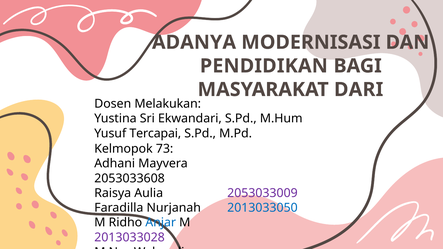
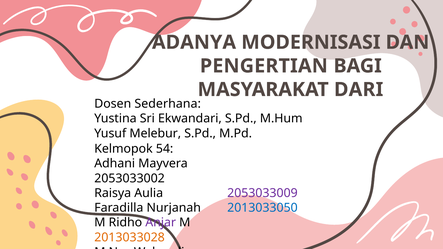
PENDIDIKAN: PENDIDIKAN -> PENGERTIAN
Melakukan: Melakukan -> Sederhana
Tercapai: Tercapai -> Melebur
73: 73 -> 54
2053033608: 2053033608 -> 2053033002
Anjar colour: blue -> purple
2013033028 colour: purple -> orange
